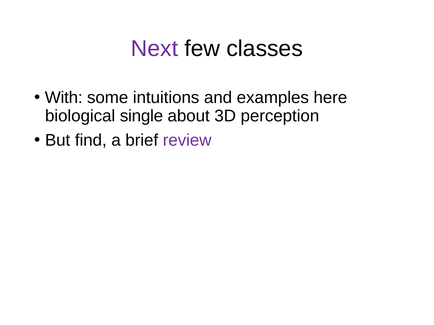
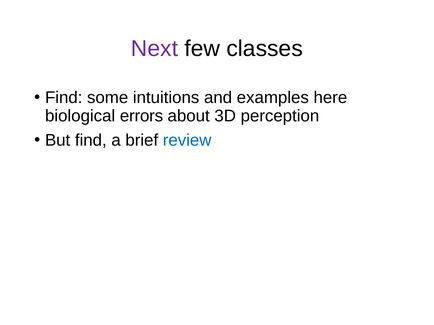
With at (64, 98): With -> Find
single: single -> errors
review colour: purple -> blue
